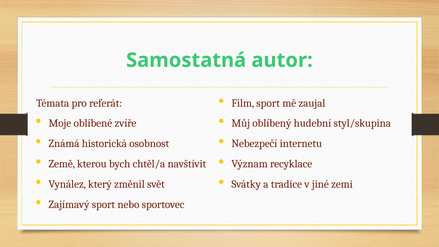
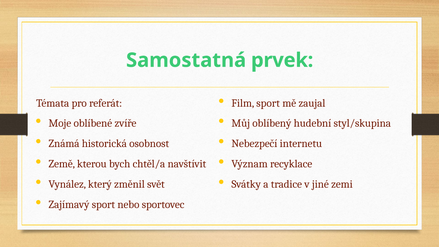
autor: autor -> prvek
